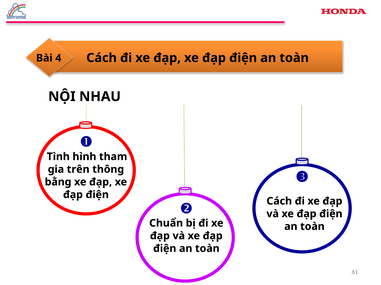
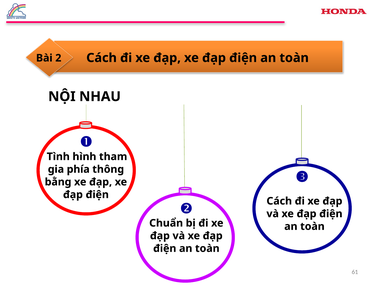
4: 4 -> 2
trên: trên -> phía
